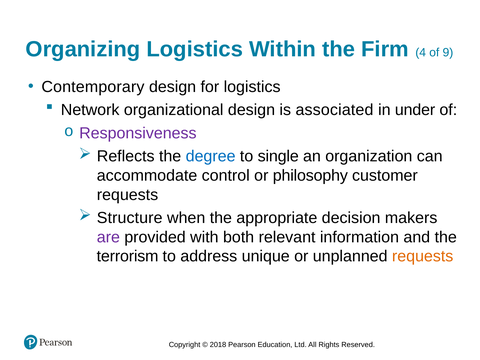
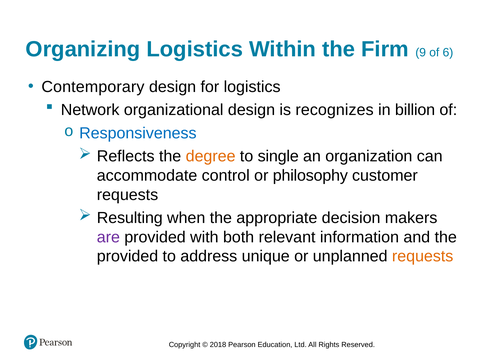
4: 4 -> 9
9: 9 -> 6
associated: associated -> recognizes
under: under -> billion
Responsiveness colour: purple -> blue
degree colour: blue -> orange
Structure: Structure -> Resulting
terrorism at (128, 256): terrorism -> provided
